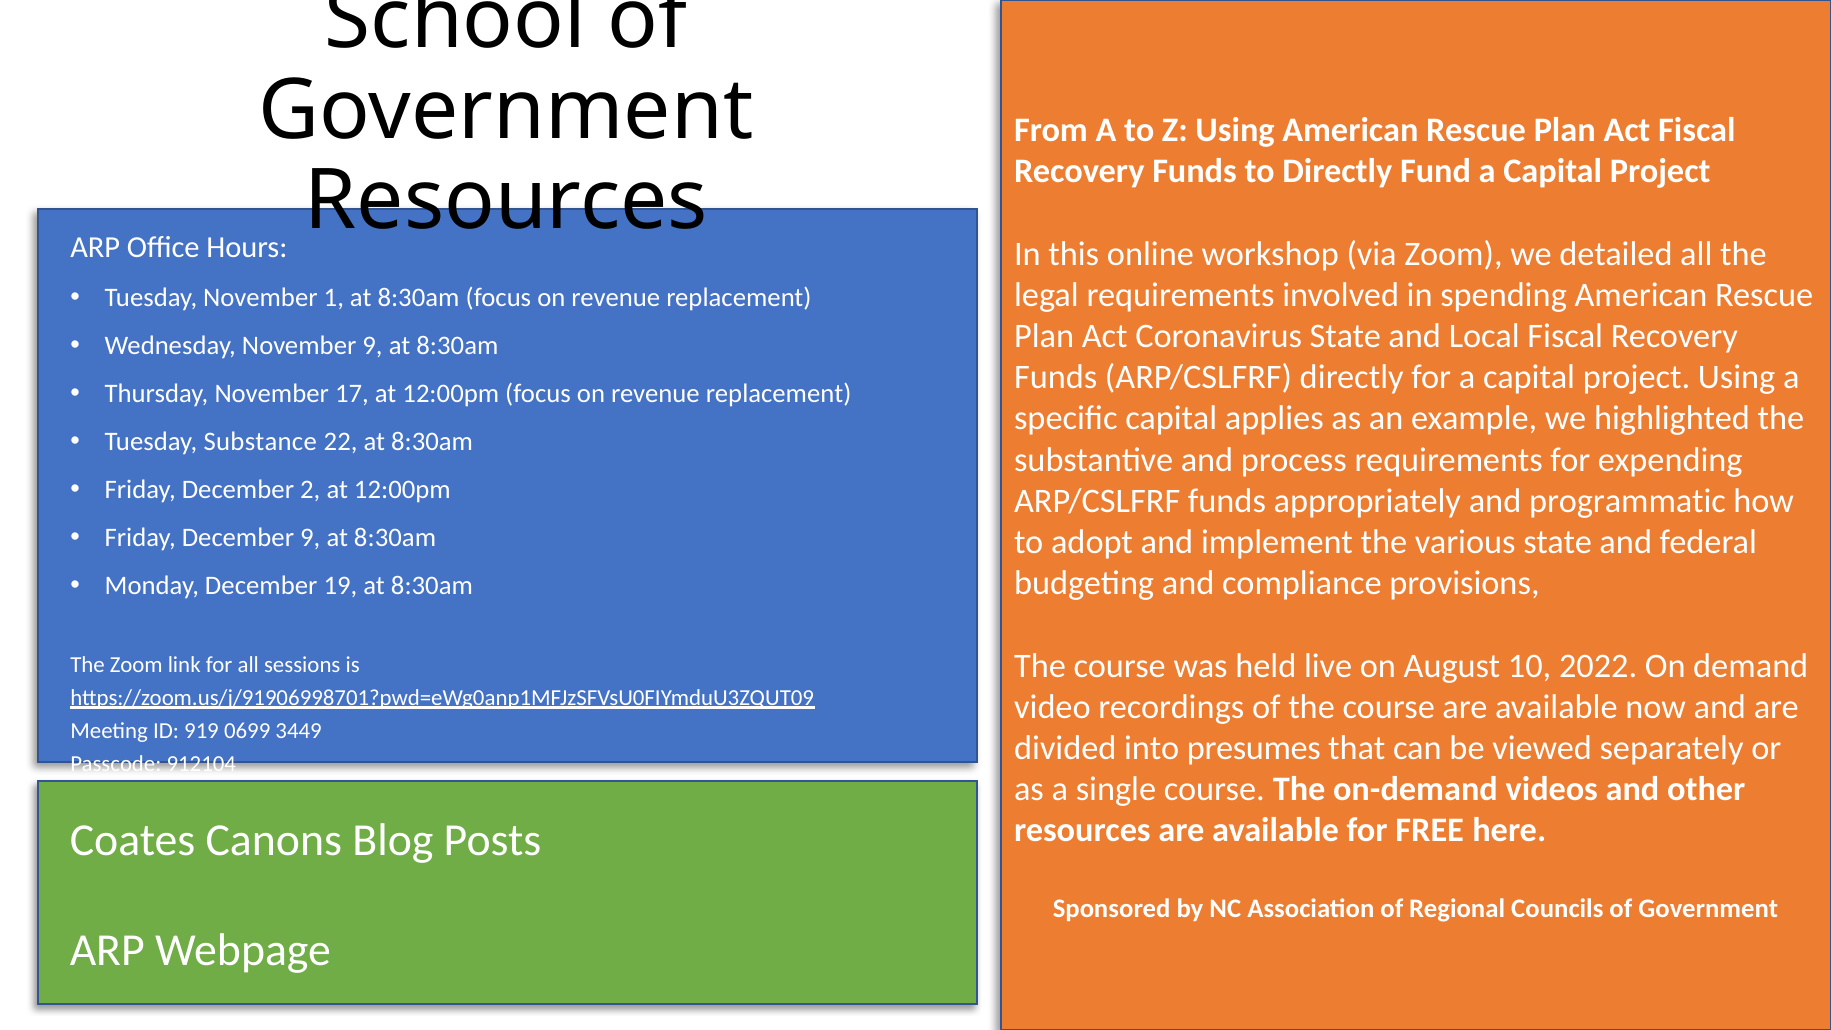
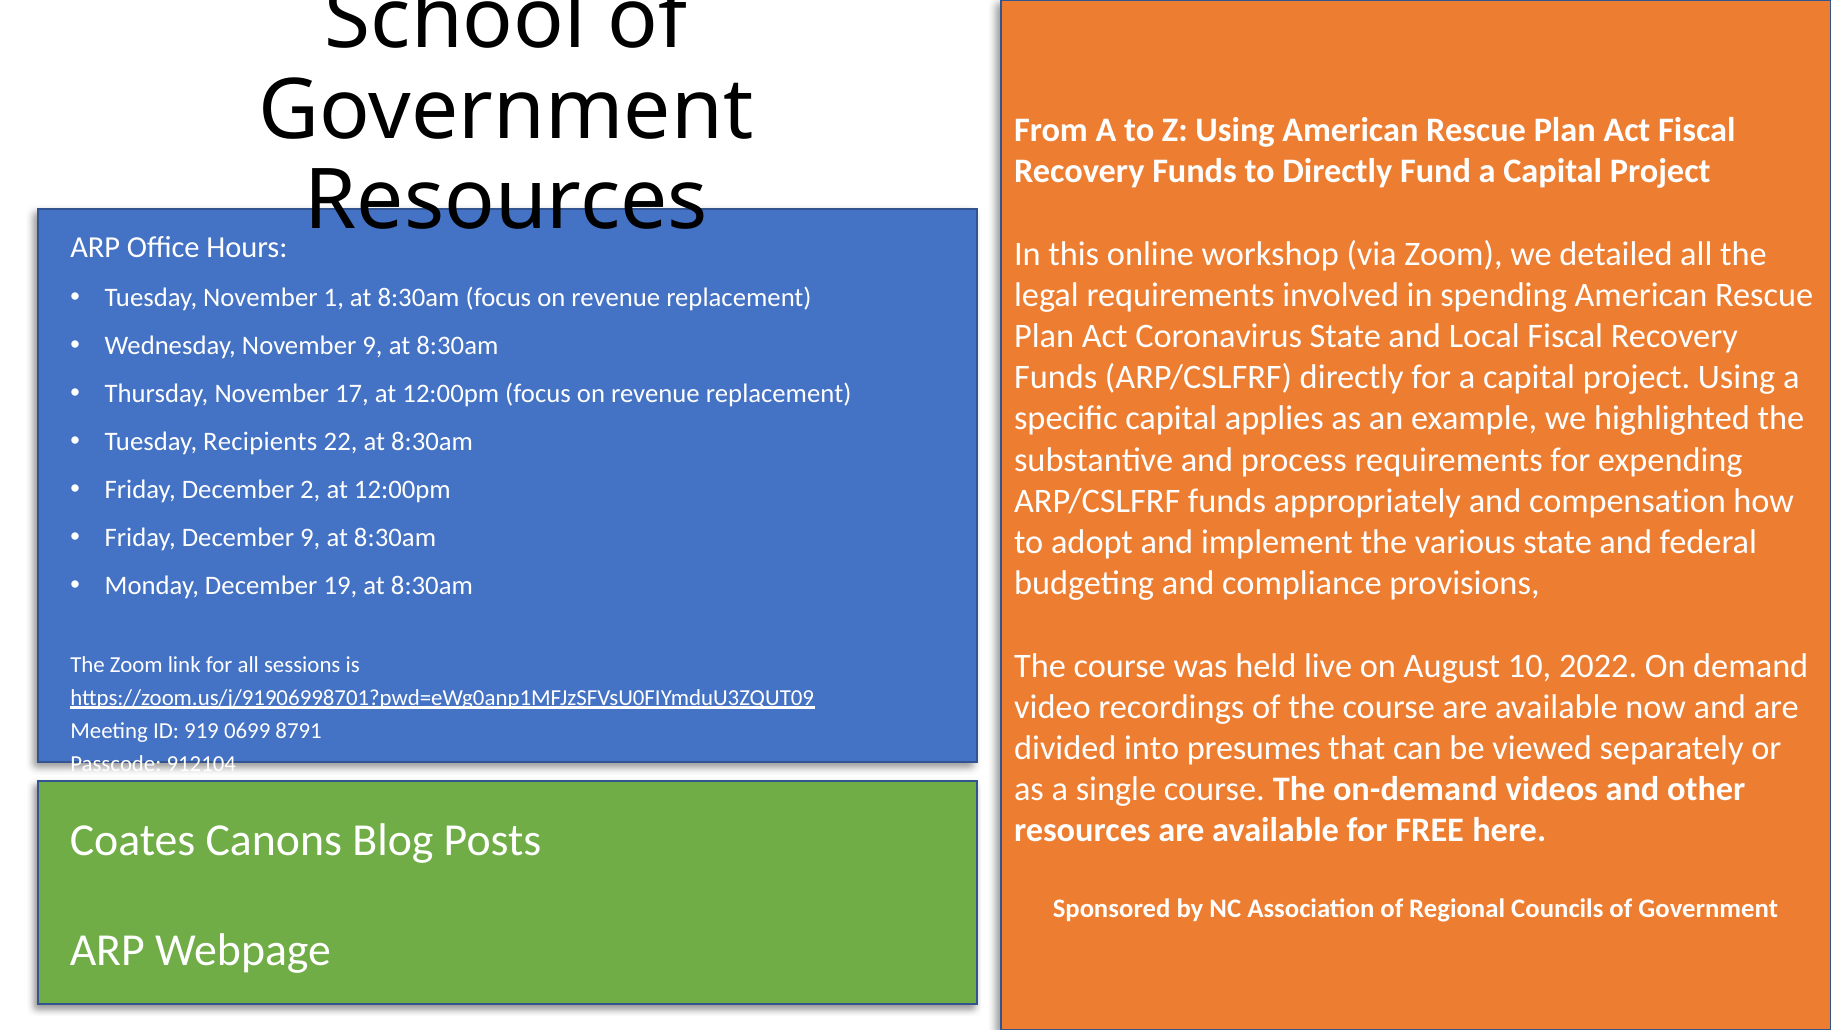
Substance: Substance -> Recipients
programmatic: programmatic -> compensation
3449: 3449 -> 8791
